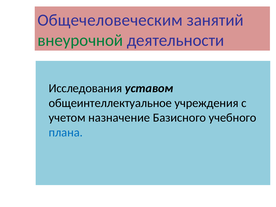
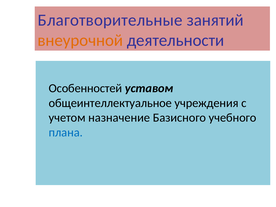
Общечеловеческим: Общечеловеческим -> Благотворительные
внеурочной colour: green -> orange
Исследования: Исследования -> Особенностей
